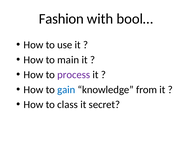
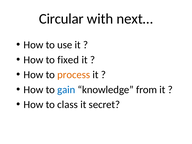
Fashion: Fashion -> Circular
bool…: bool… -> next…
main: main -> fixed
process colour: purple -> orange
